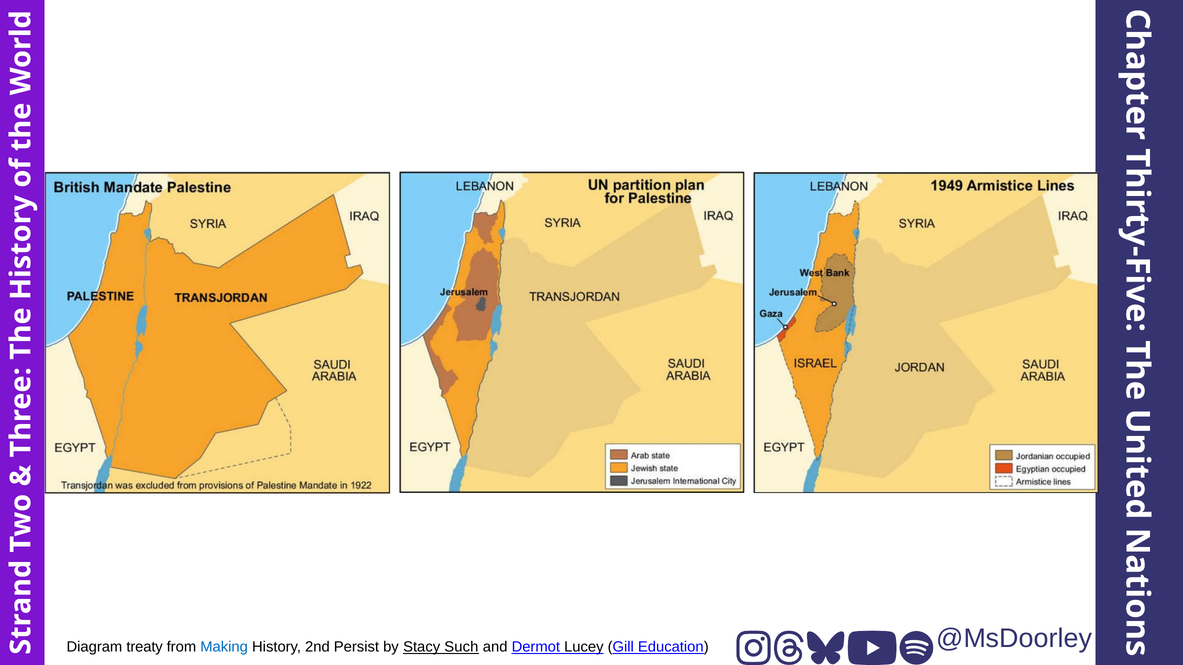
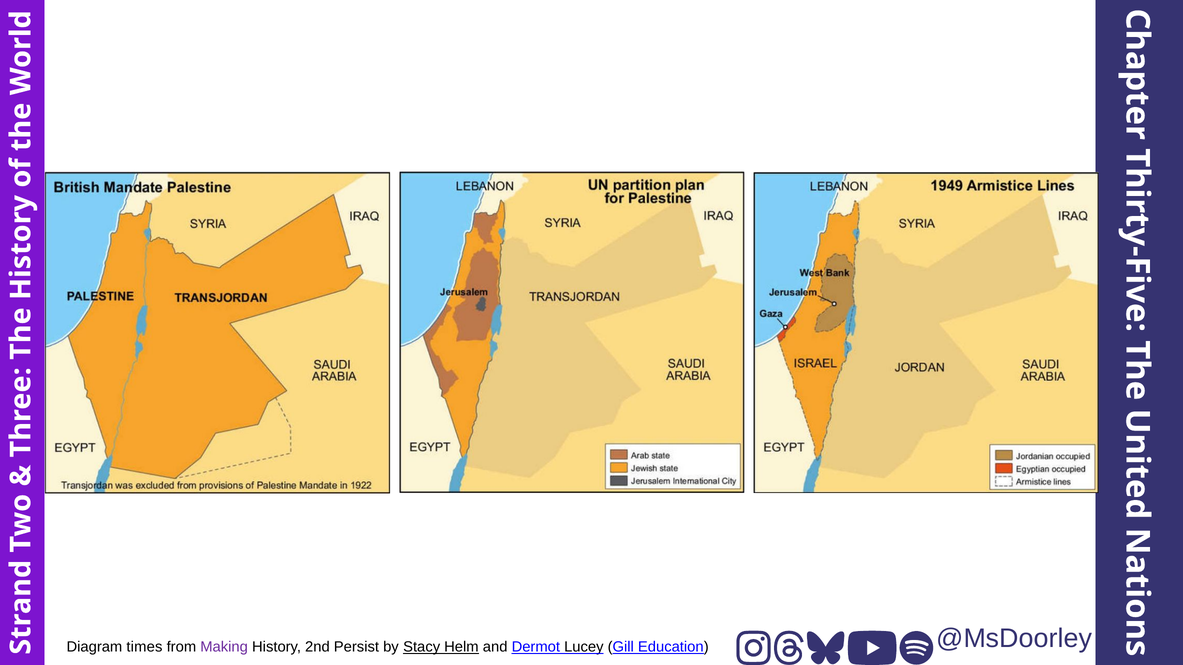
treaty: treaty -> times
Making colour: blue -> purple
Such: Such -> Helm
